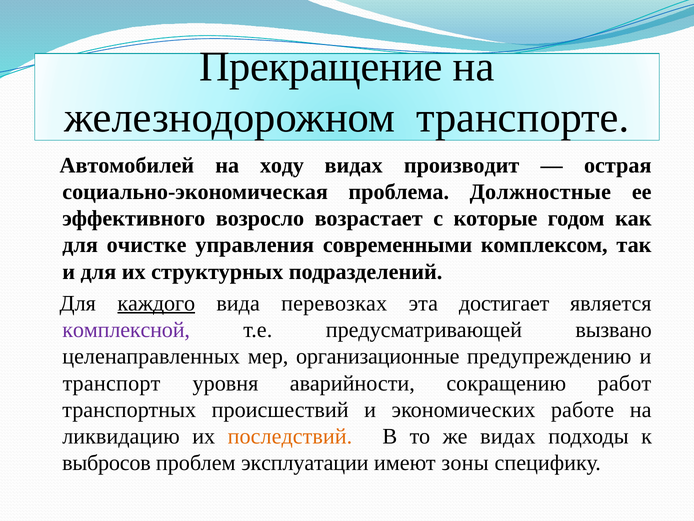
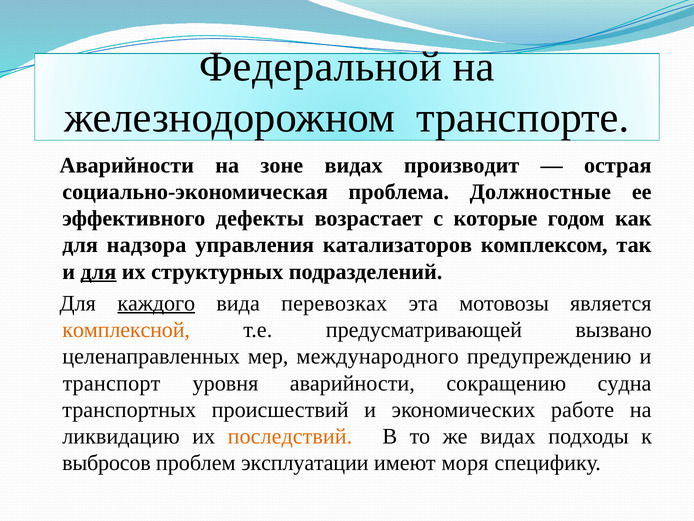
Прекращение: Прекращение -> Федеральной
Автомобилей at (127, 165): Автомобилей -> Аварийности
ходу: ходу -> зоне
возросло: возросло -> дефекты
очистке: очистке -> надзора
современными: современными -> катализаторов
для at (98, 271) underline: none -> present
достигает: достигает -> мотовозы
комплексной colour: purple -> orange
организационные: организационные -> международного
работ: работ -> судна
зоны: зоны -> моря
